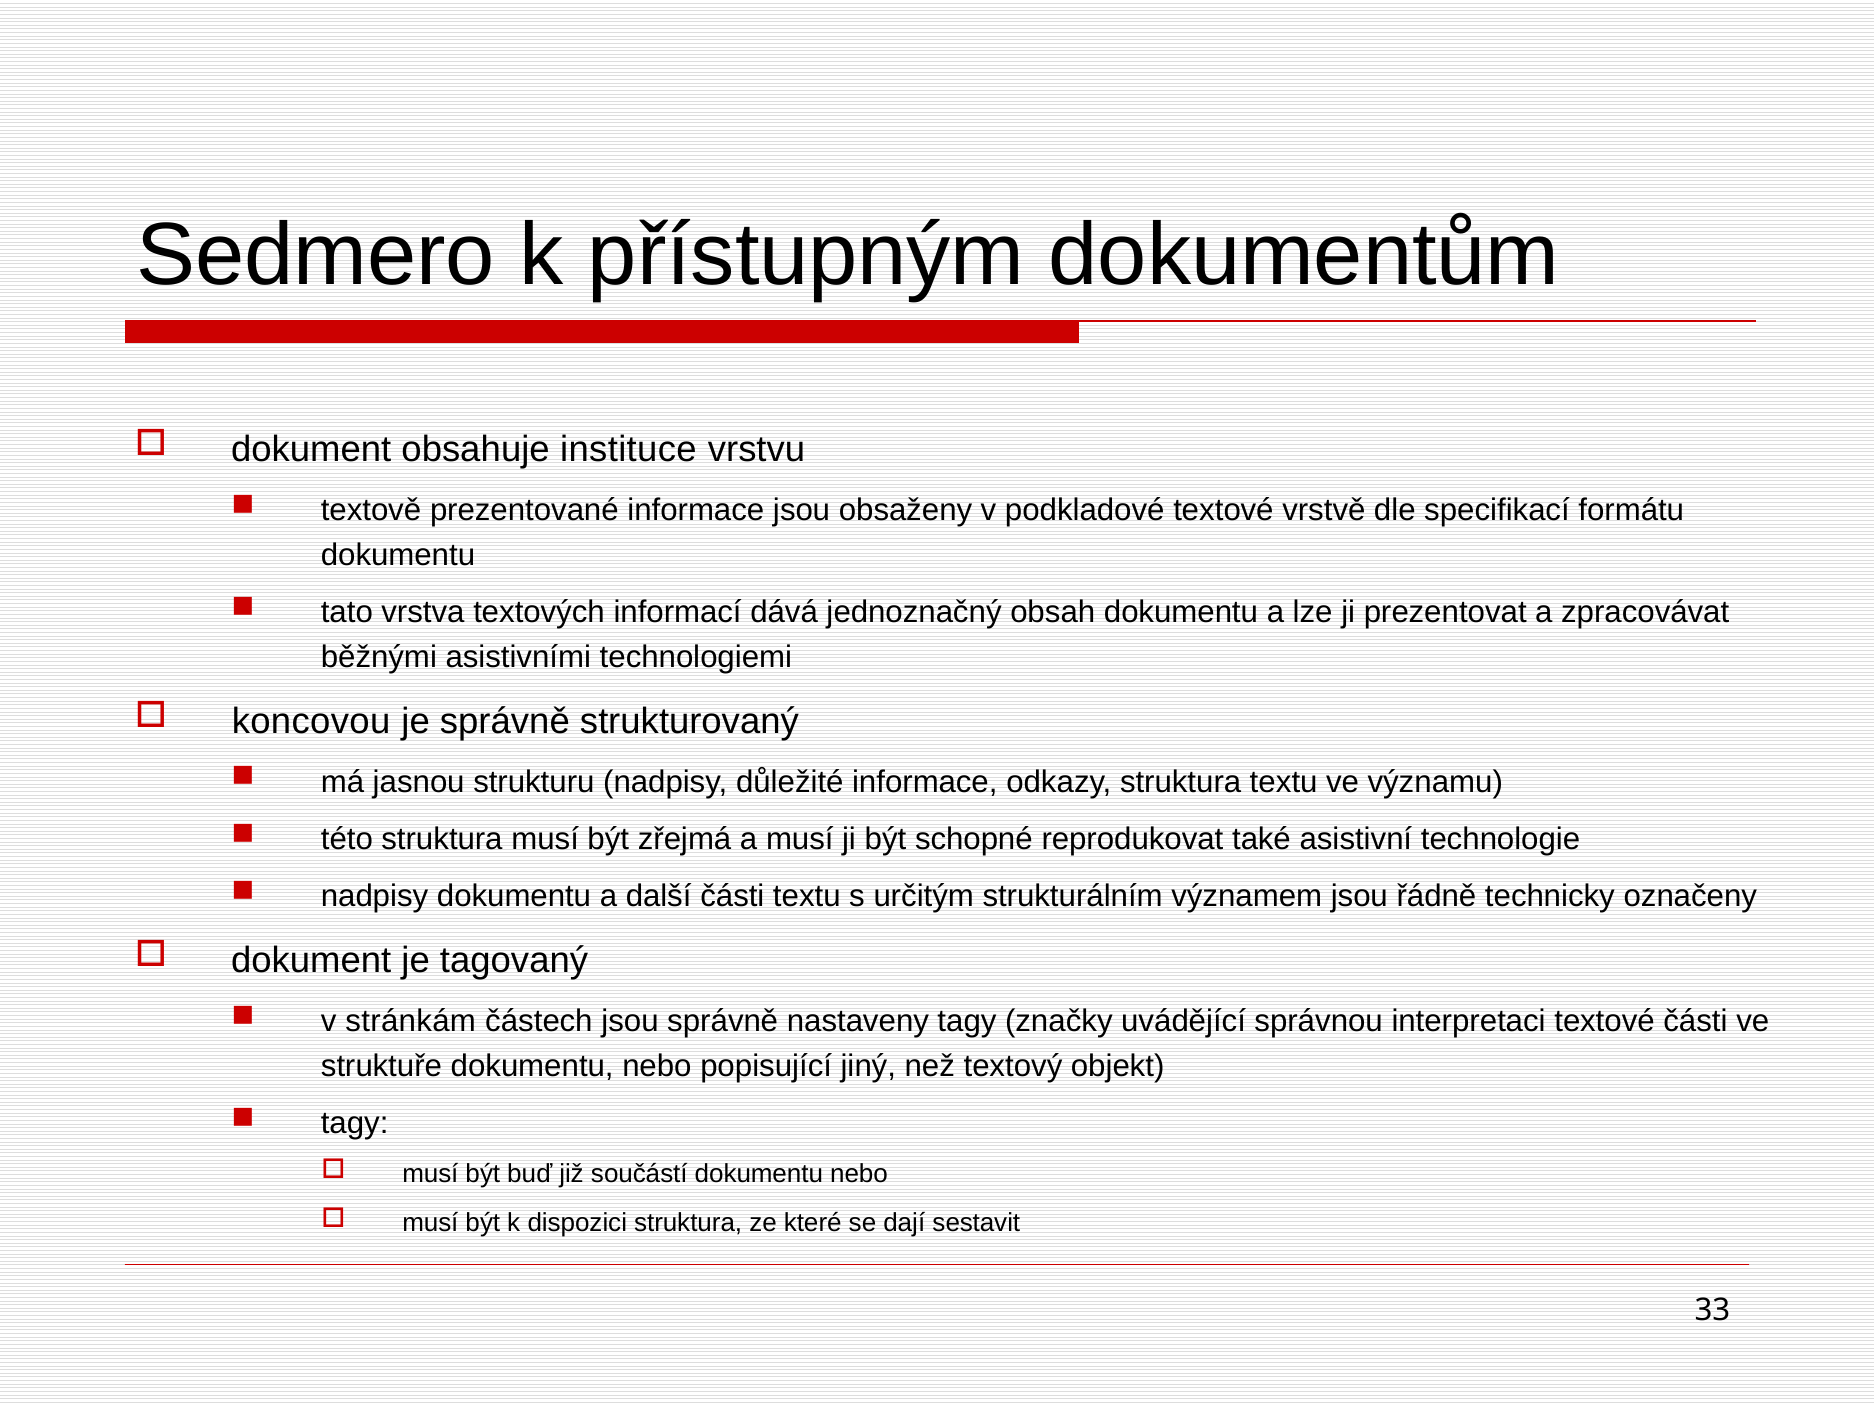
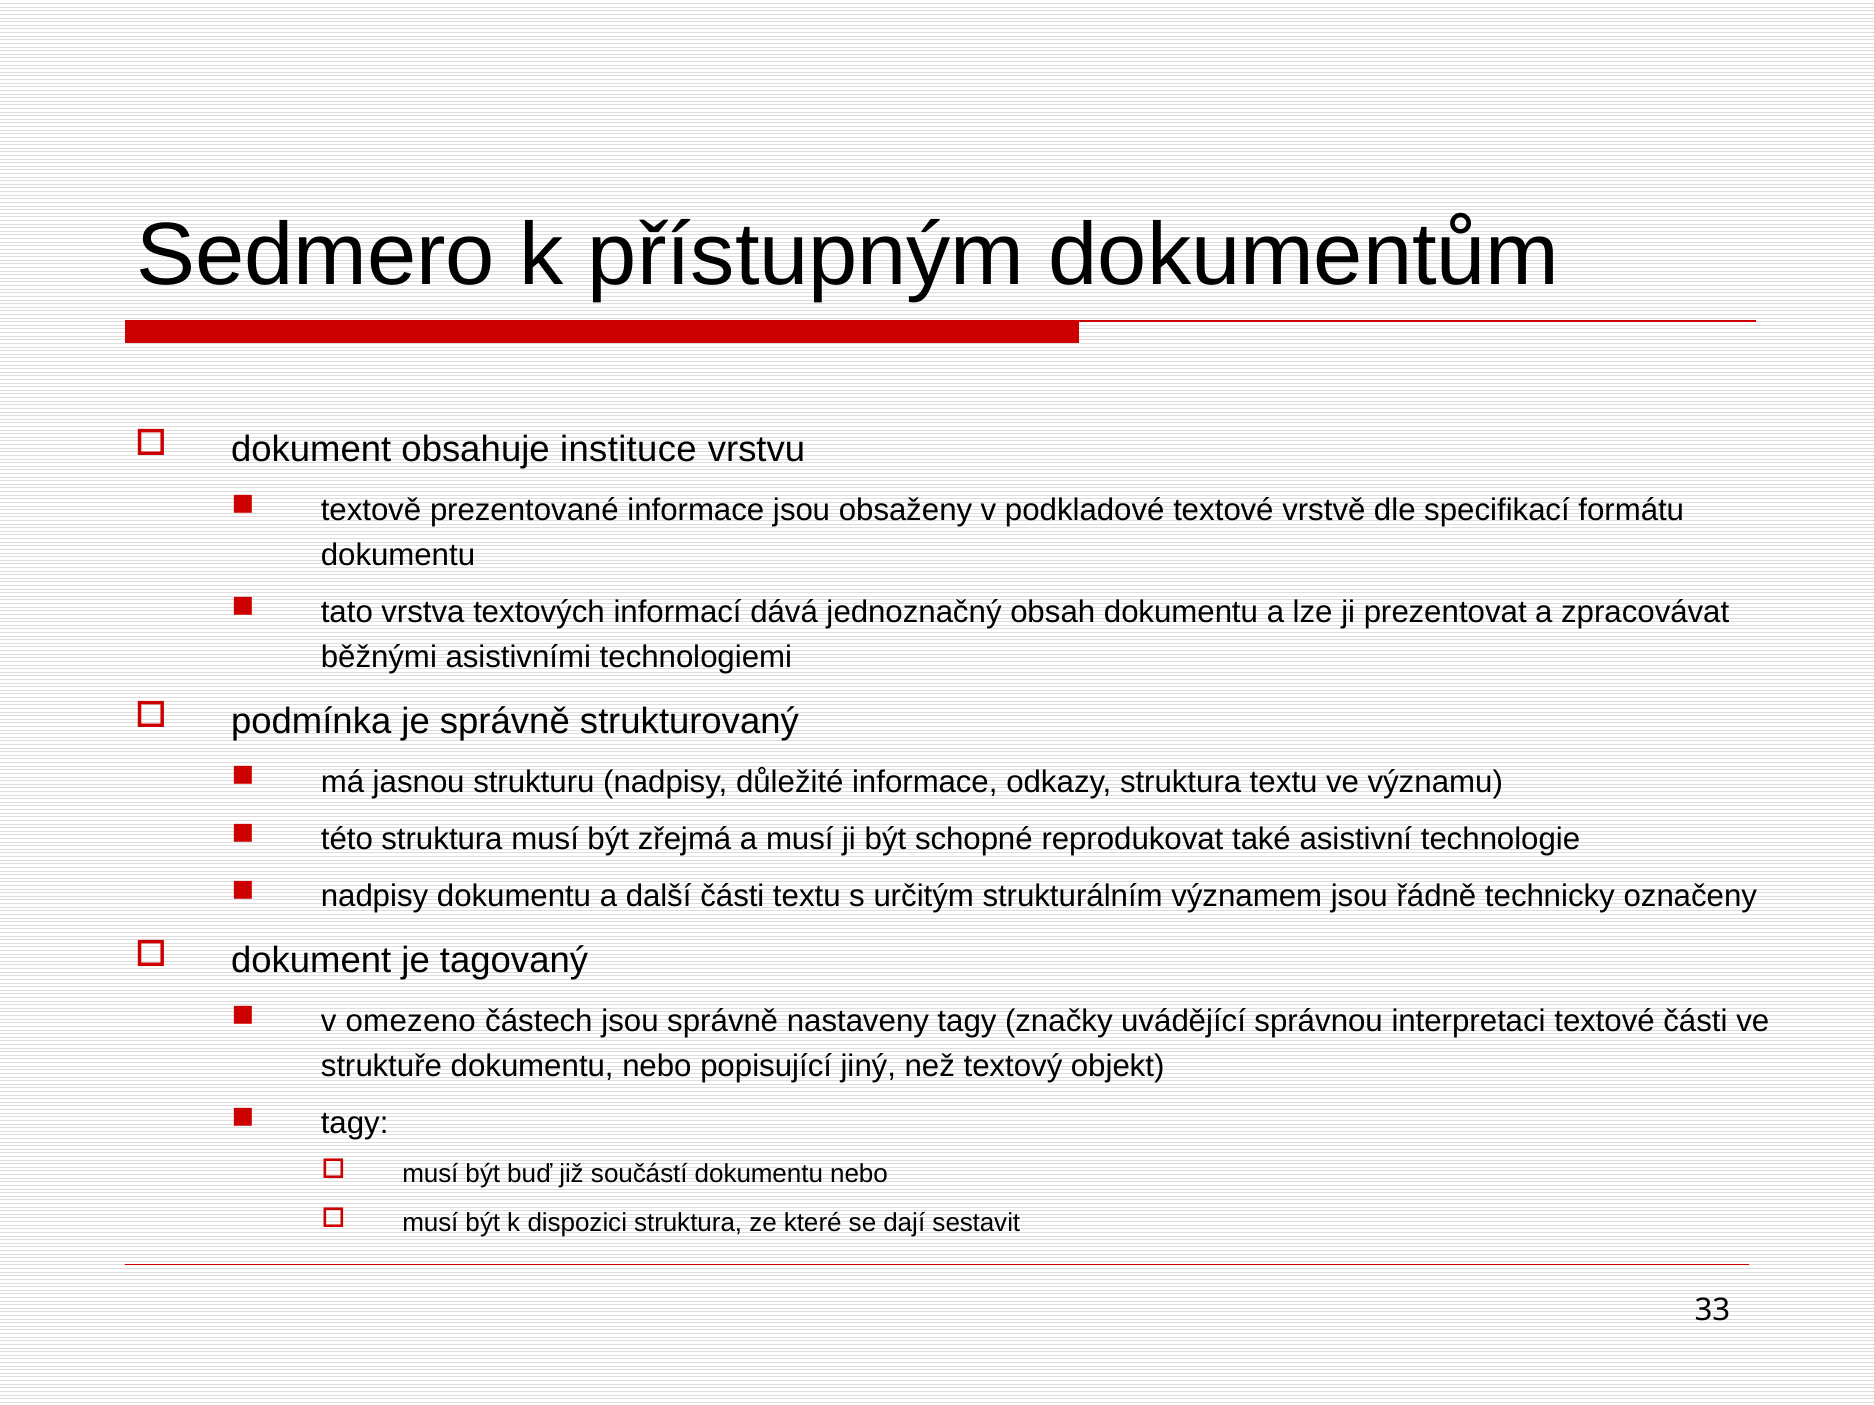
koncovou: koncovou -> podmínka
stránkám: stránkám -> omezeno
